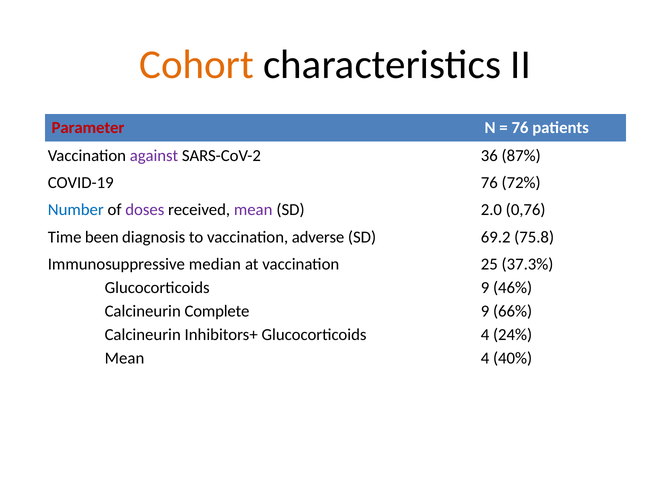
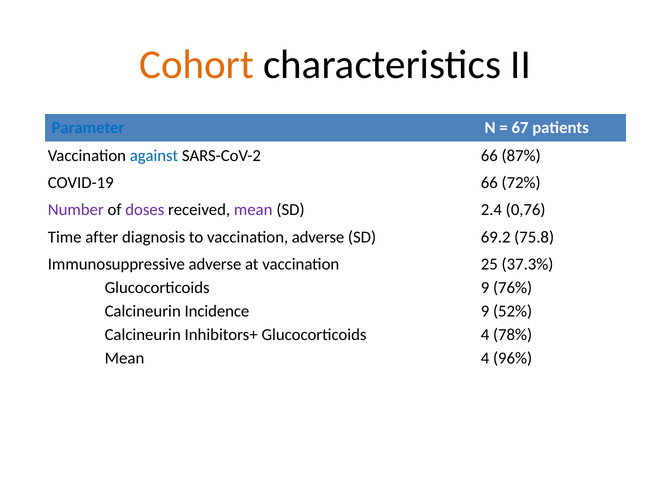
Parameter colour: red -> blue
76 at (520, 128): 76 -> 67
against colour: purple -> blue
SARS-CoV-2 36: 36 -> 66
COVID-19 76: 76 -> 66
Number colour: blue -> purple
2.0: 2.0 -> 2.4
been: been -> after
Immunosuppressive median: median -> adverse
46%: 46% -> 76%
Complete: Complete -> Incidence
66%: 66% -> 52%
24%: 24% -> 78%
40%: 40% -> 96%
